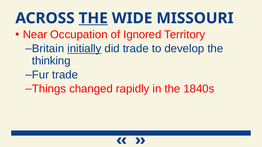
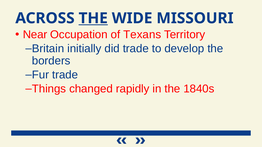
Ignored: Ignored -> Texans
initially underline: present -> none
thinking: thinking -> borders
